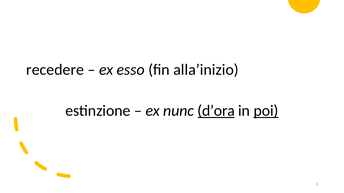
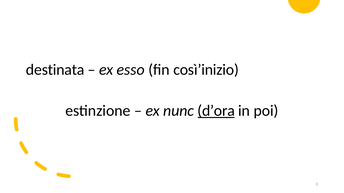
recedere: recedere -> destinata
alla’inizio: alla’inizio -> così’inizio
poi underline: present -> none
